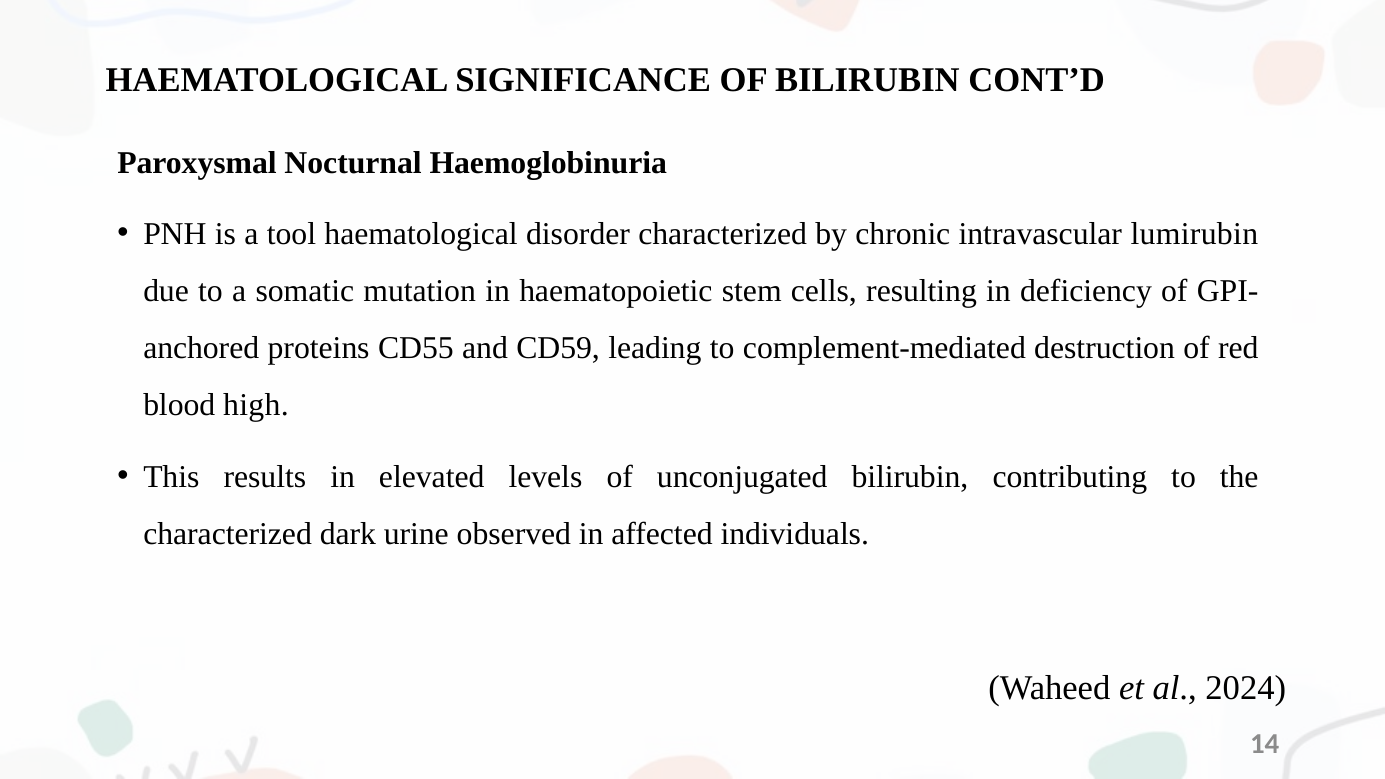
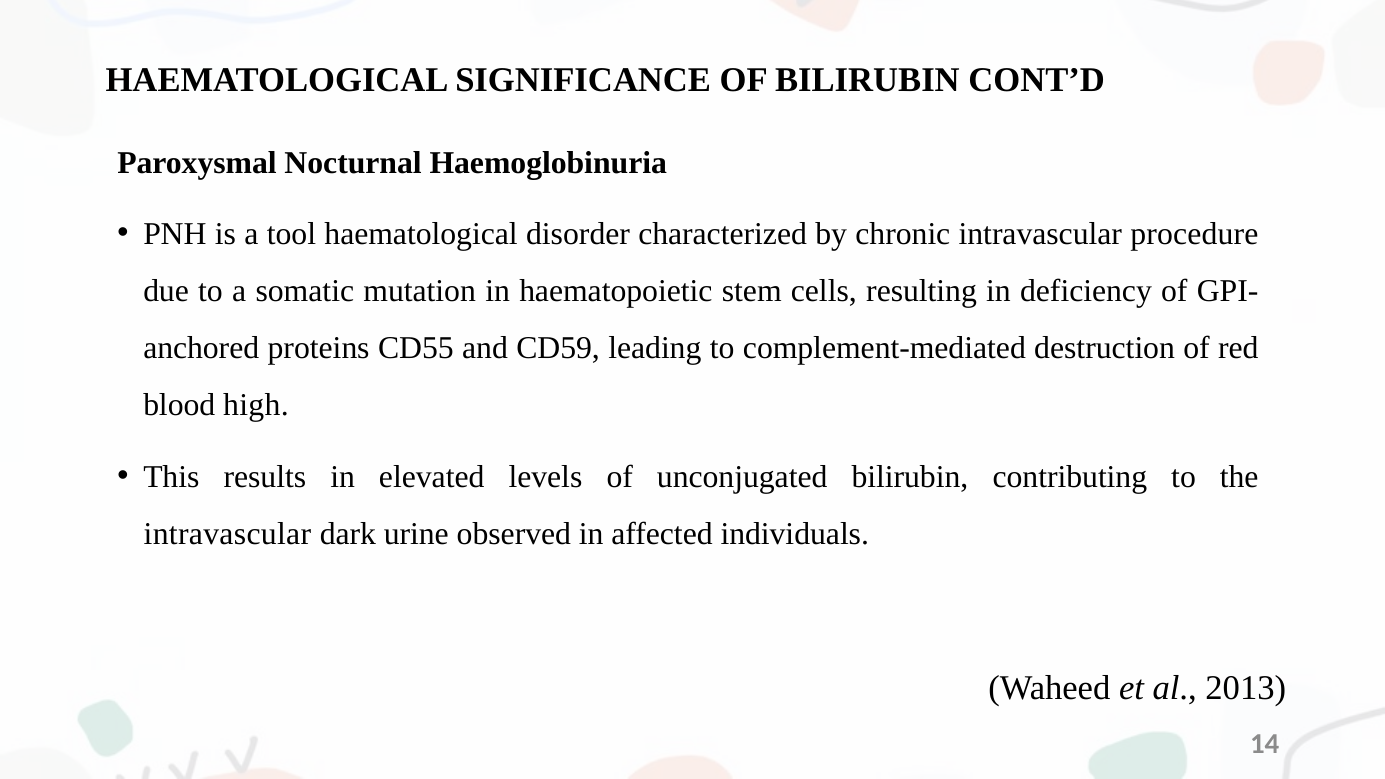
lumirubin: lumirubin -> procedure
characterized at (228, 534): characterized -> intravascular
2024: 2024 -> 2013
